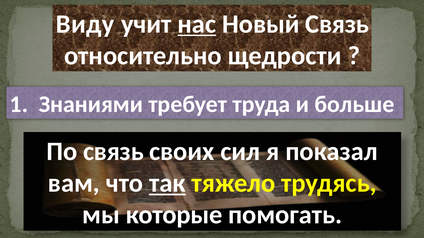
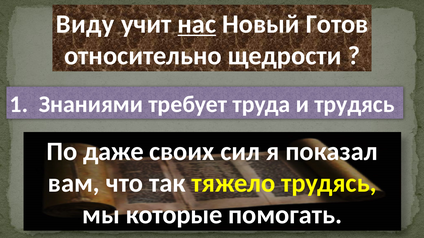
Новый Связь: Связь -> Готов
и больше: больше -> трудясь
По связь: связь -> даже
так underline: present -> none
